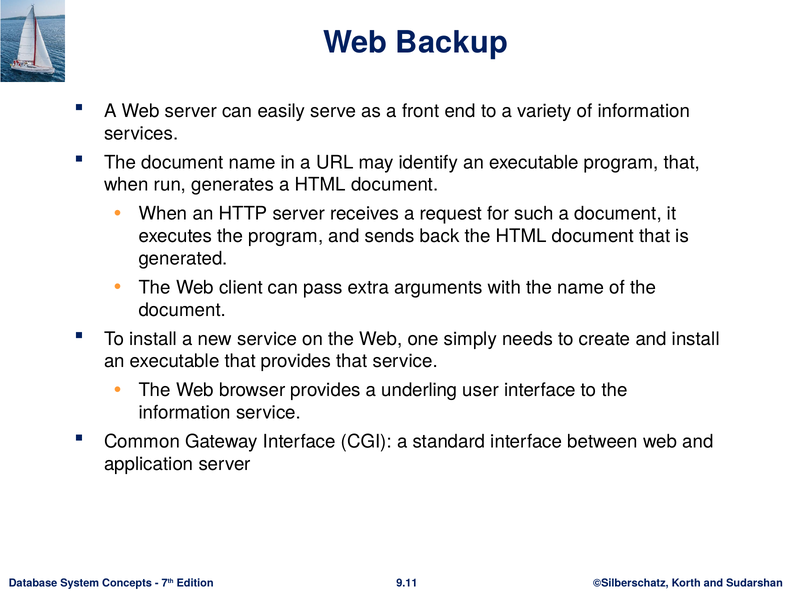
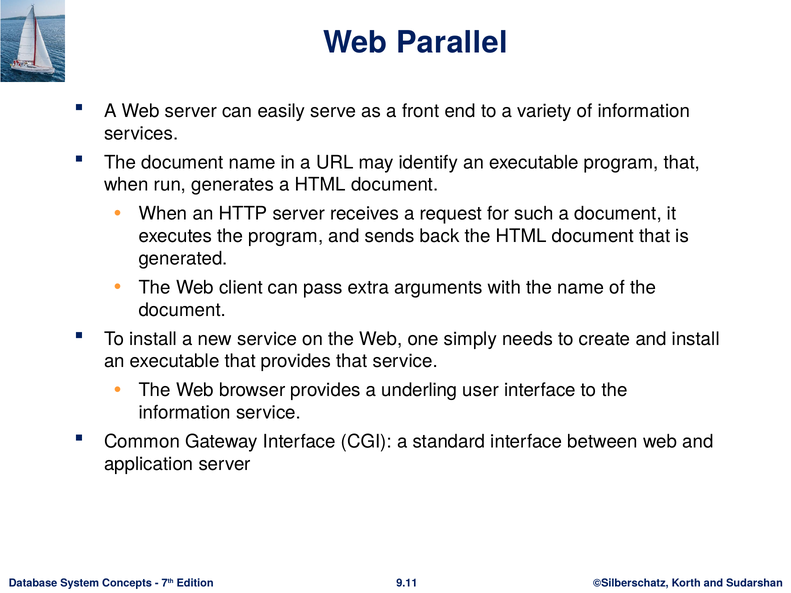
Backup: Backup -> Parallel
